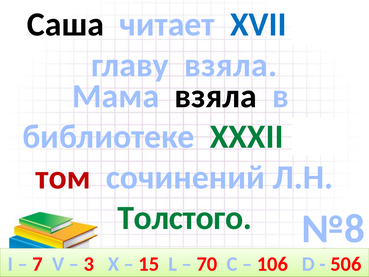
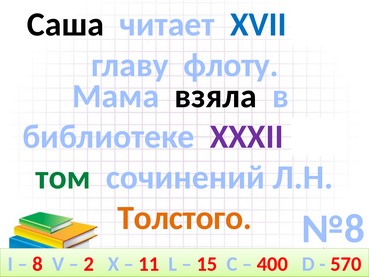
главу взяла: взяла -> флоту
XXXII colour: green -> purple
том colour: red -> green
Толстого colour: green -> orange
7: 7 -> 8
3: 3 -> 2
15: 15 -> 11
70: 70 -> 15
106: 106 -> 400
506: 506 -> 570
